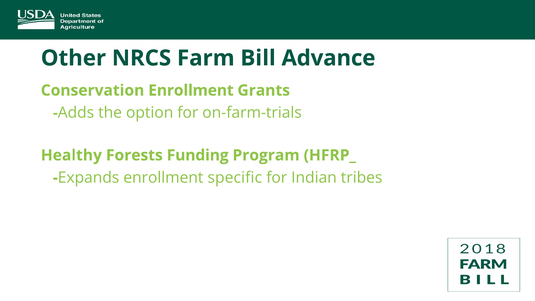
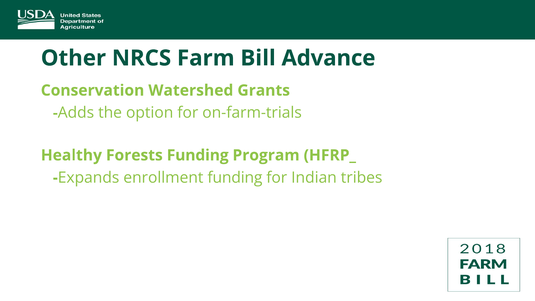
Conservation Enrollment: Enrollment -> Watershed
enrollment specific: specific -> funding
